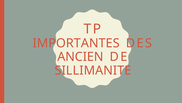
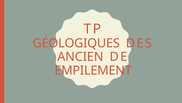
IMPORTANTES: IMPORTANTES -> GÉOLOGIQUES
SILLIMANITE: SILLIMANITE -> EMPILEMENT
